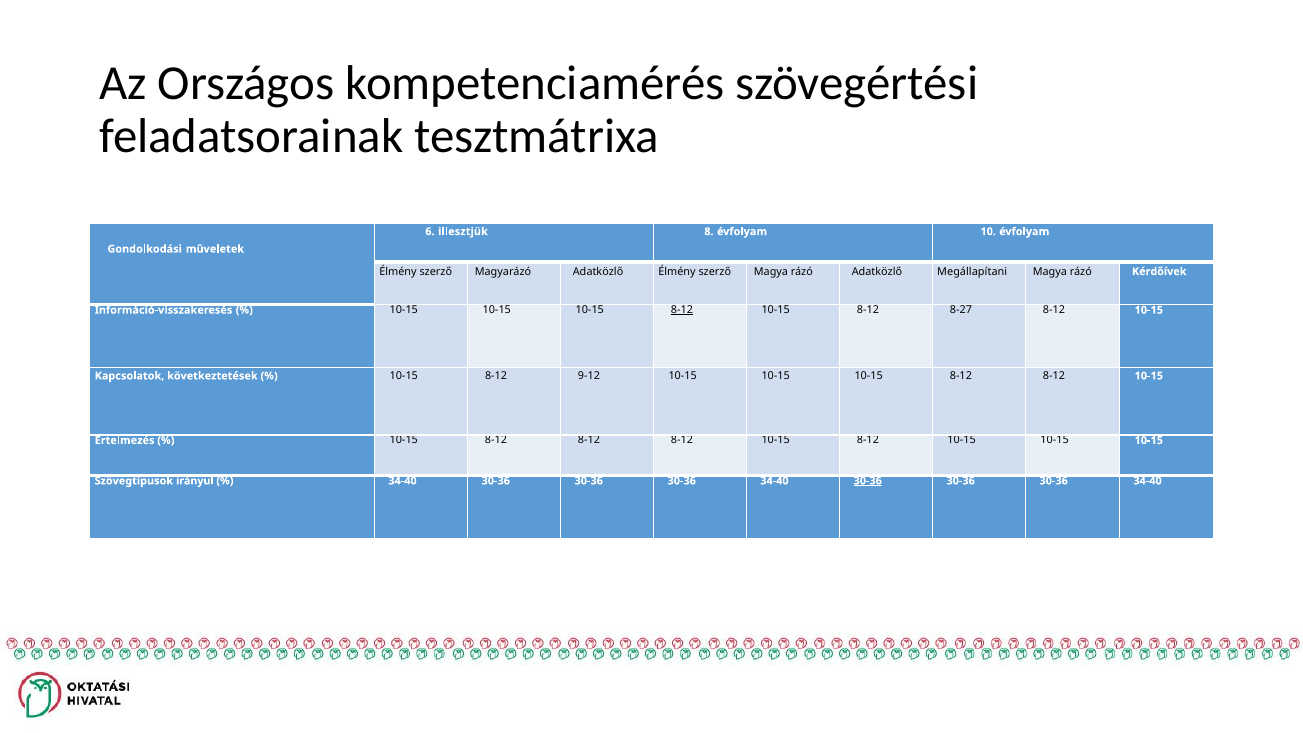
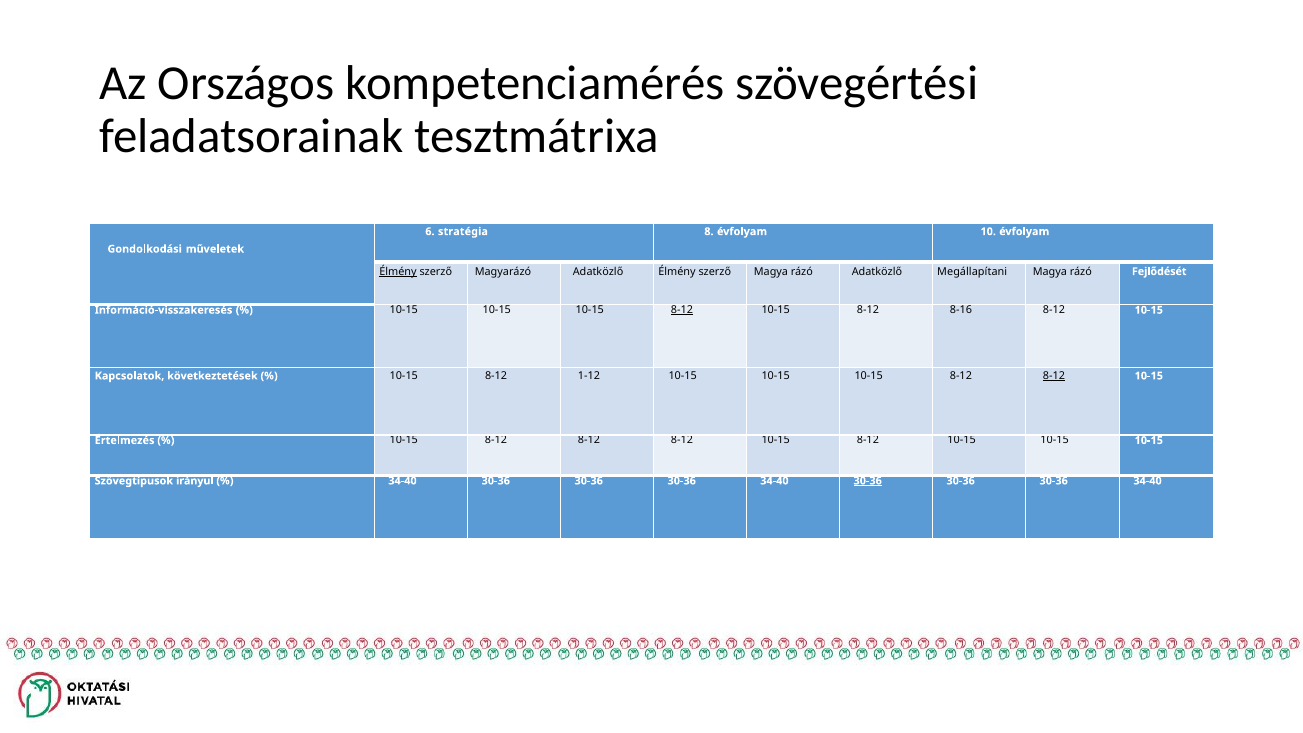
illesztjük: illesztjük -> stratégia
Élmény at (398, 271) underline: none -> present
Kérdőívek: Kérdőívek -> Fejlődését
8-27: 8-27 -> 8-16
9-12: 9-12 -> 1-12
8-12 at (1054, 376) underline: none -> present
